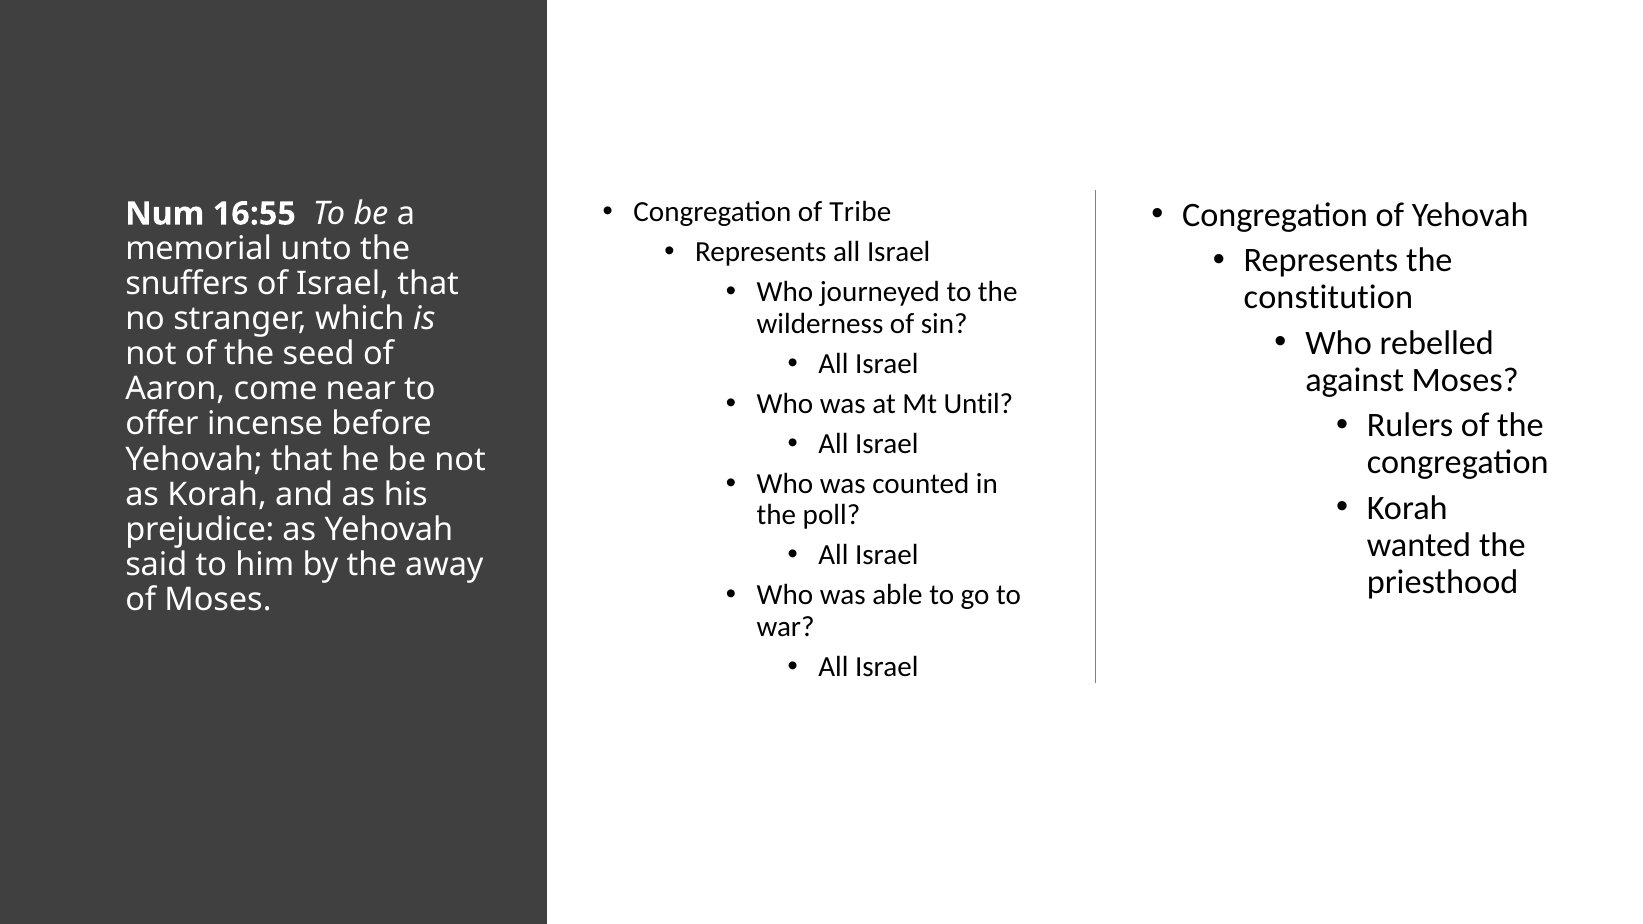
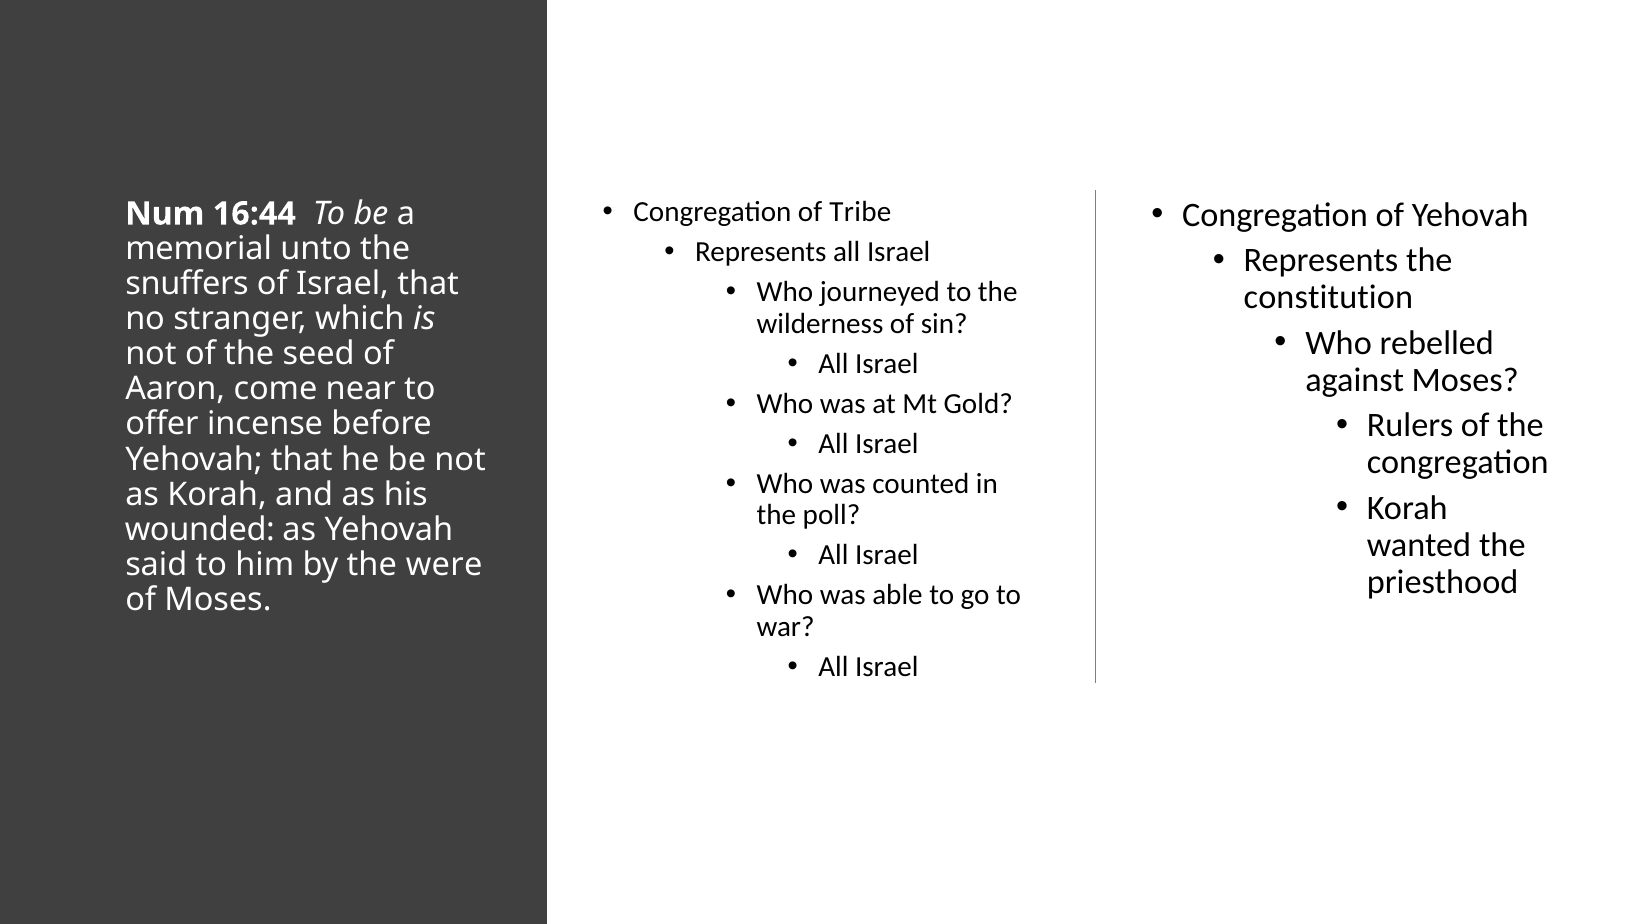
16:55: 16:55 -> 16:44
Until: Until -> Gold
prejudice: prejudice -> wounded
away: away -> were
